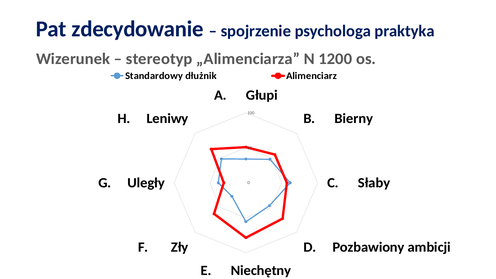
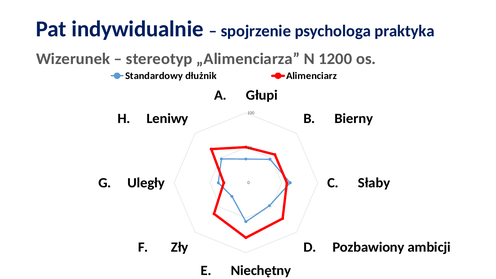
zdecydowanie: zdecydowanie -> indywidualnie
